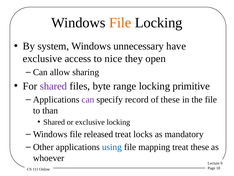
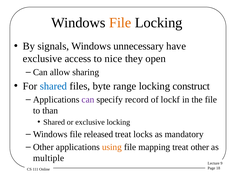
system: system -> signals
shared at (53, 86) colour: purple -> blue
primitive: primitive -> construct
of these: these -> lockf
using colour: blue -> orange
treat these: these -> other
whoever: whoever -> multiple
